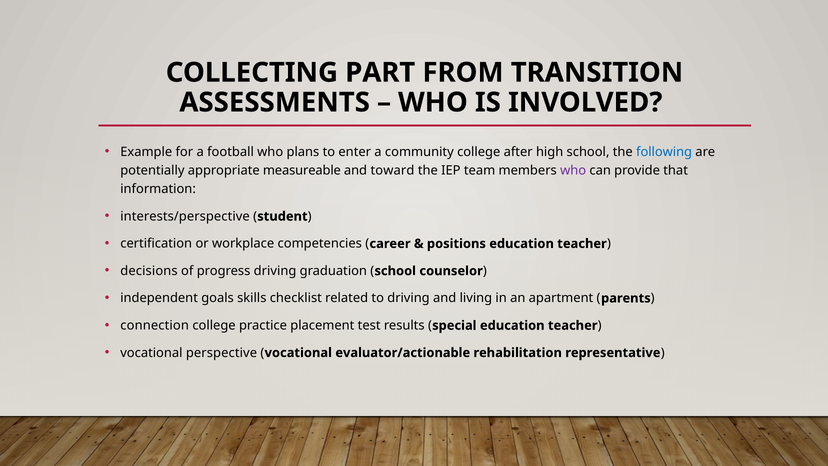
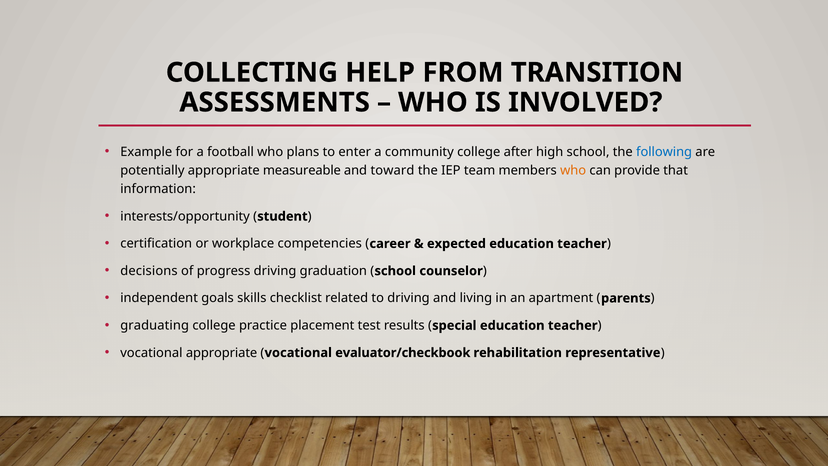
PART: PART -> HELP
who at (573, 170) colour: purple -> orange
interests/perspective: interests/perspective -> interests/opportunity
positions: positions -> expected
connection: connection -> graduating
vocational perspective: perspective -> appropriate
evaluator/actionable: evaluator/actionable -> evaluator/checkbook
